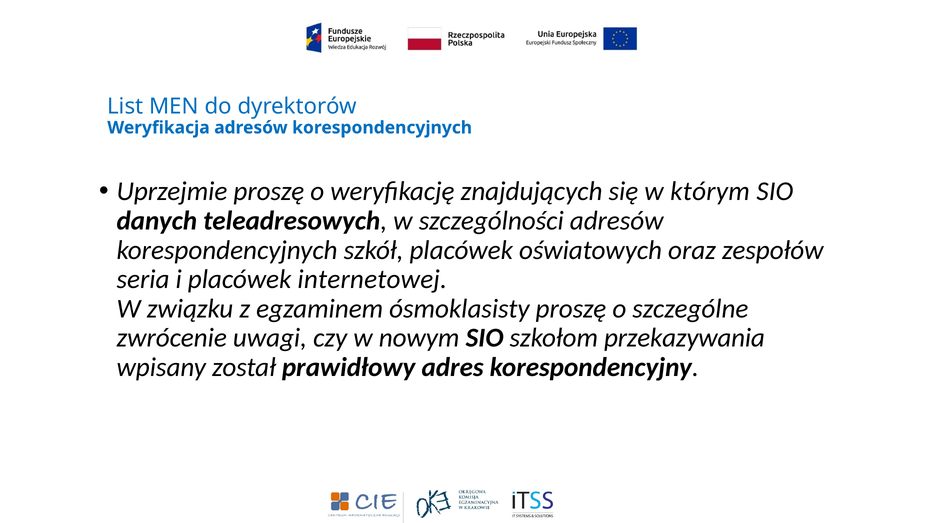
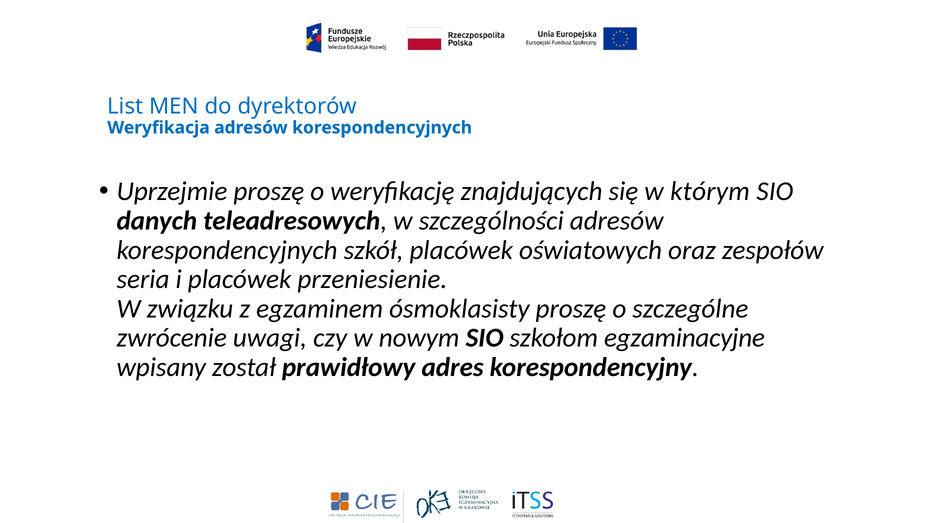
internetowej: internetowej -> przeniesienie
przekazywania: przekazywania -> egzaminacyjne
